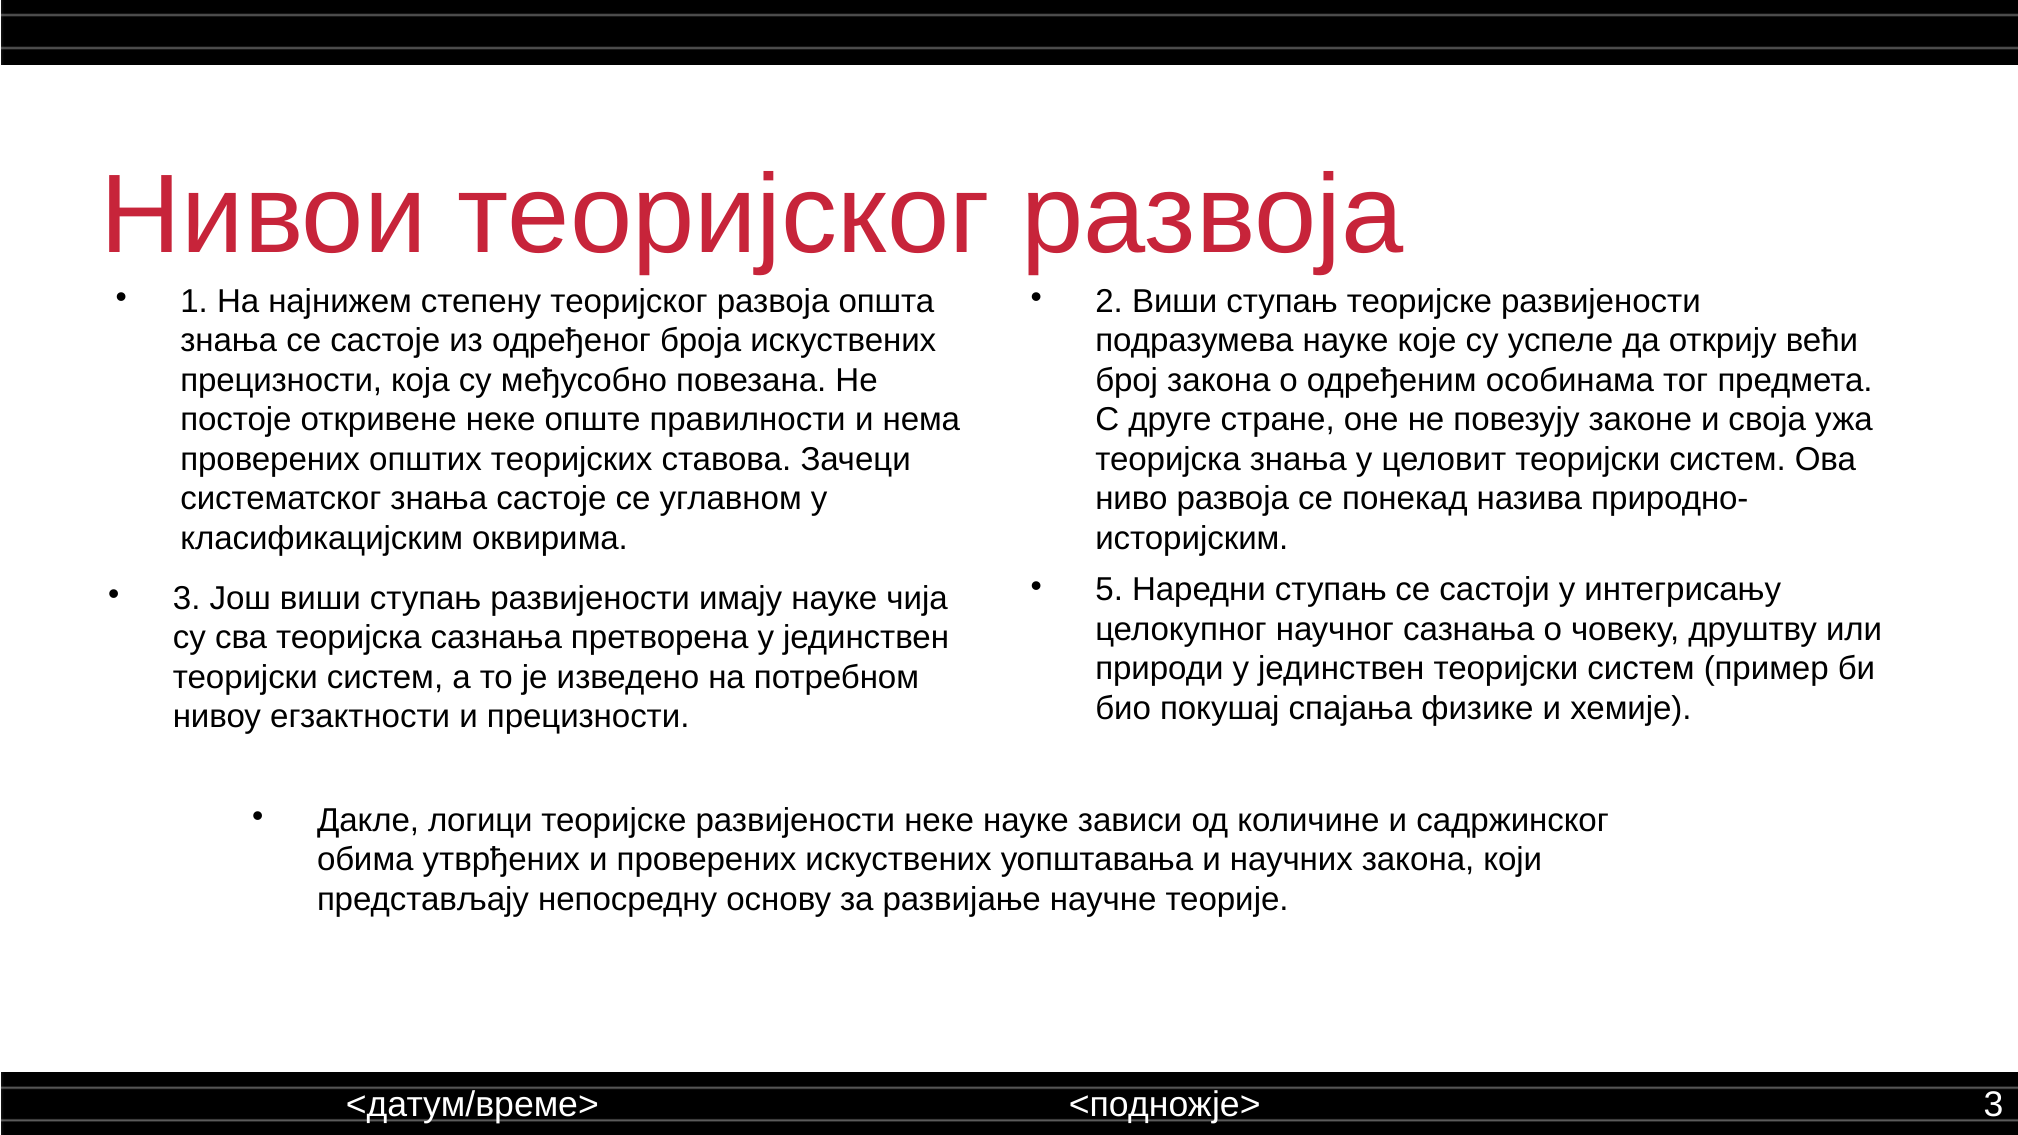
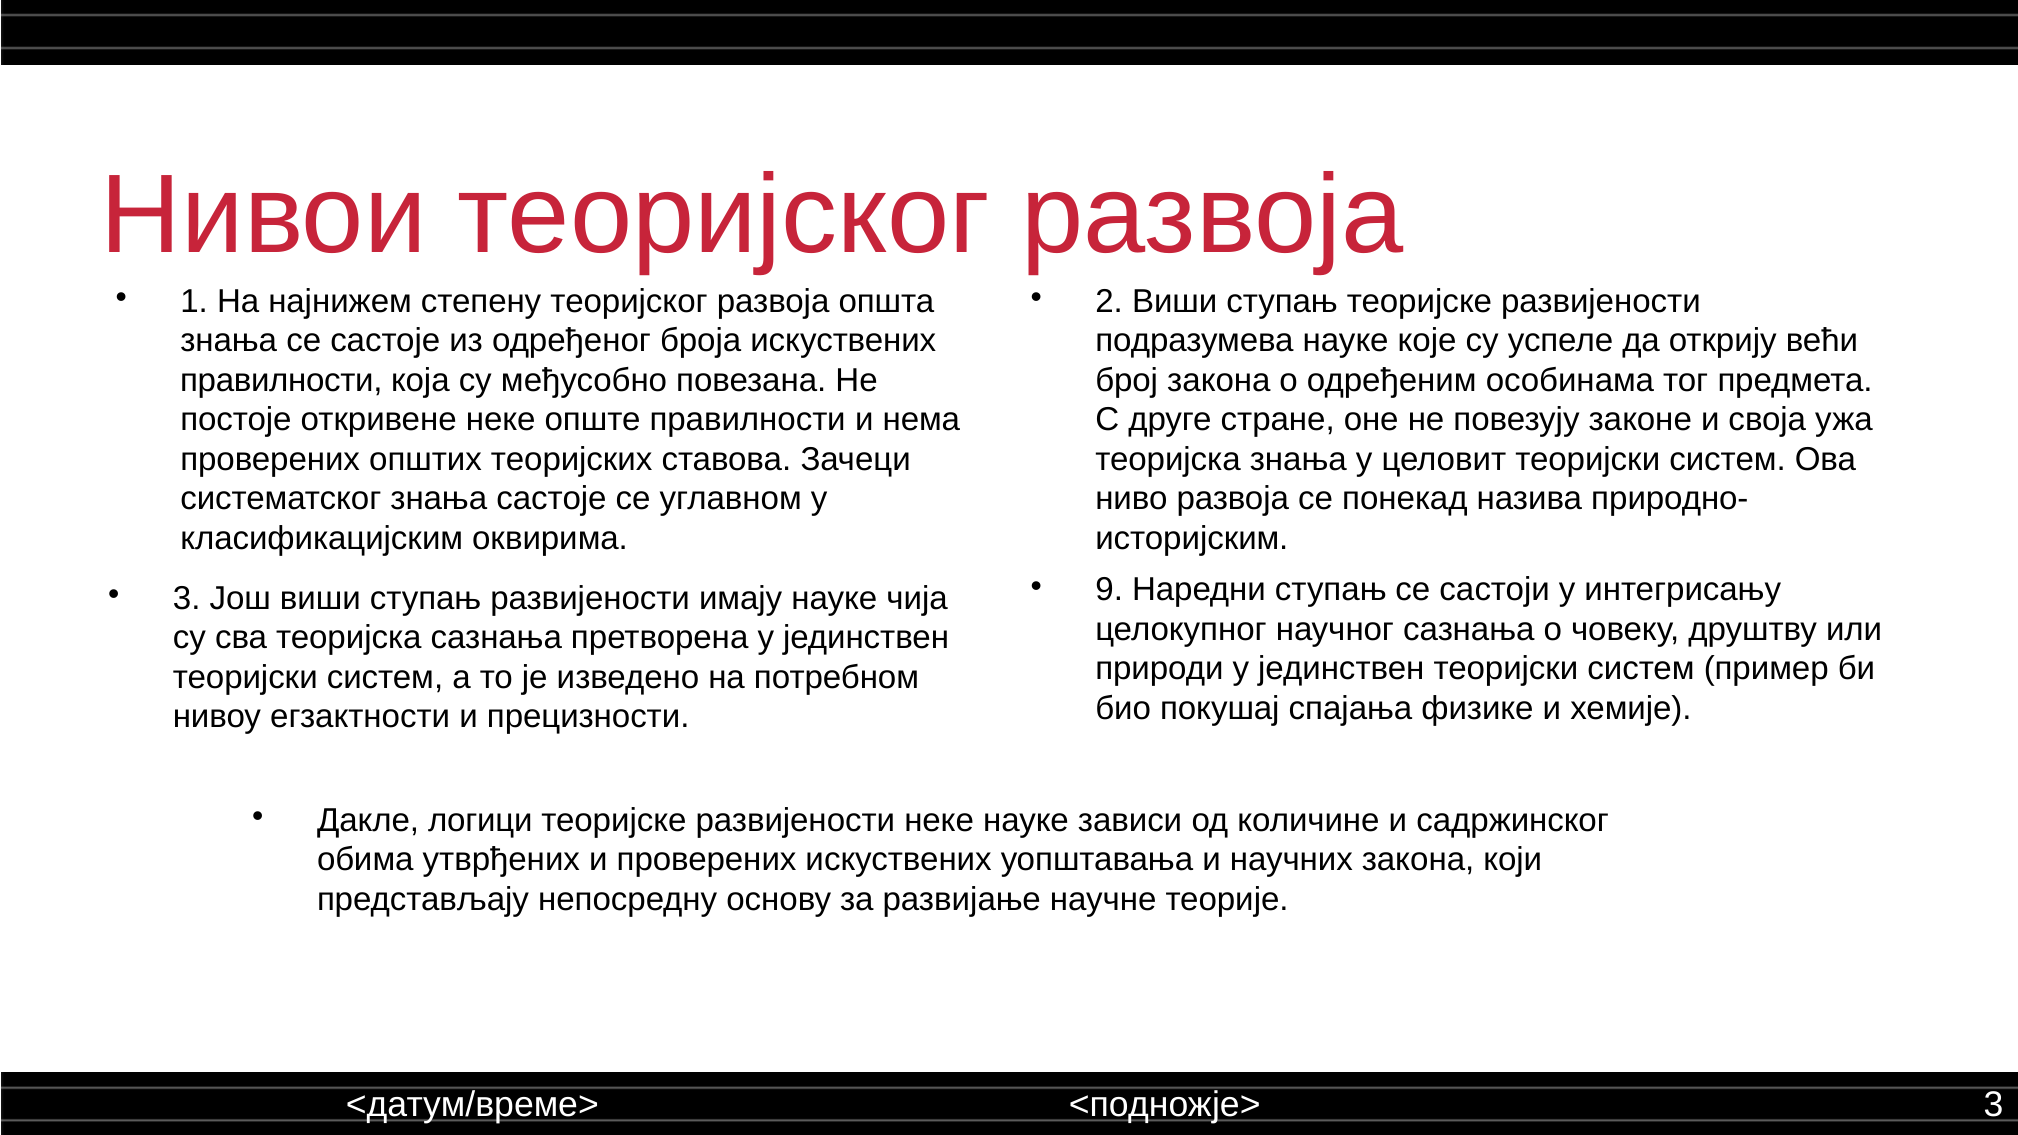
прецизности at (281, 381): прецизности -> правилности
5: 5 -> 9
